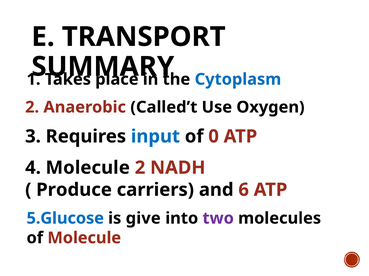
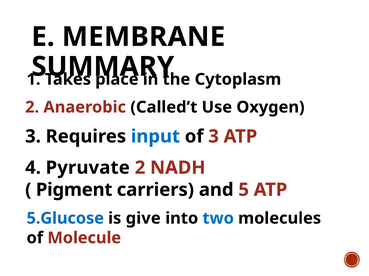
TRANSPORT: TRANSPORT -> MEMBRANE
Cytoplasm colour: blue -> black
of 0: 0 -> 3
4 Molecule: Molecule -> Pyruvate
Produce: Produce -> Pigment
6: 6 -> 5
two colour: purple -> blue
